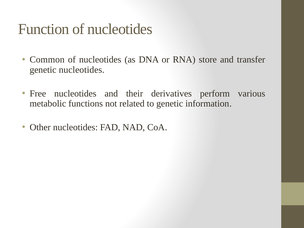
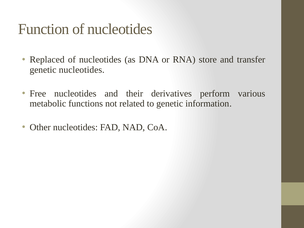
Common: Common -> Replaced
